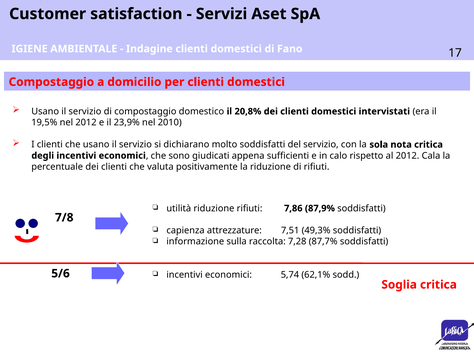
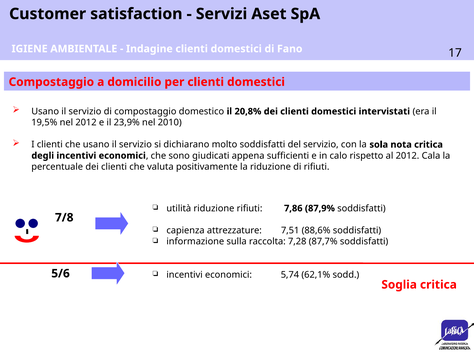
49,3%: 49,3% -> 88,6%
